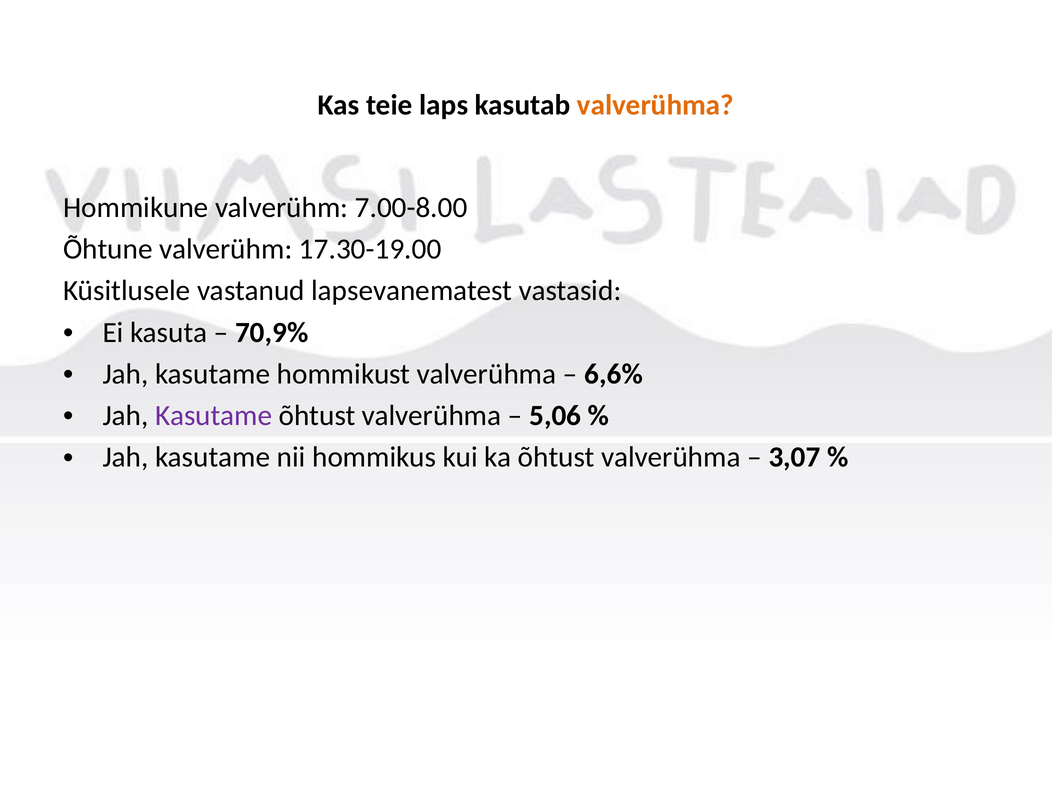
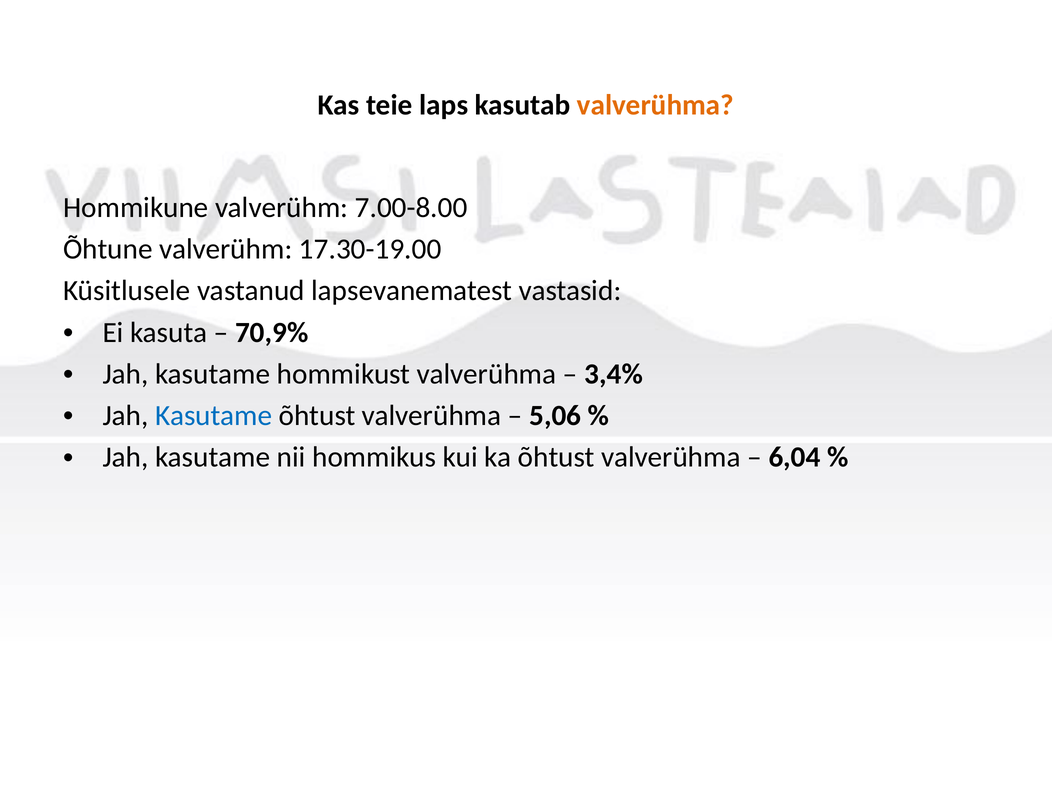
6,6%: 6,6% -> 3,4%
Kasutame at (214, 416) colour: purple -> blue
3,07: 3,07 -> 6,04
